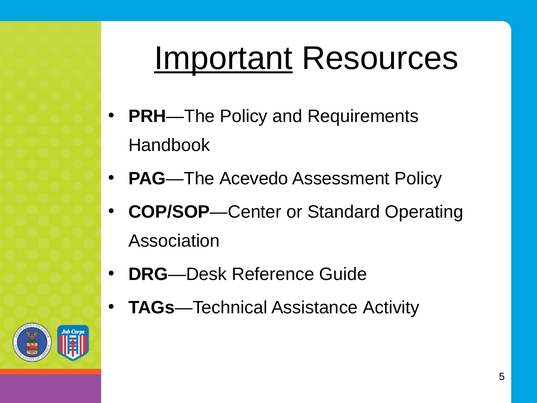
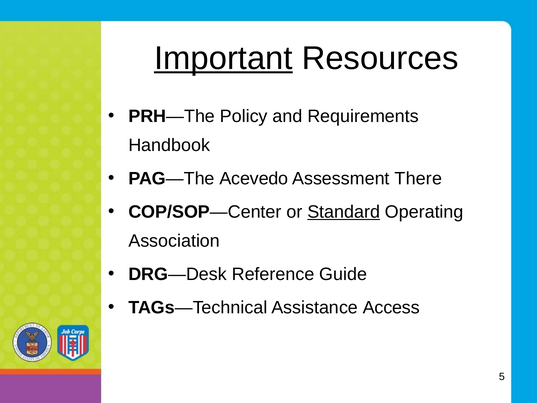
Assessment Policy: Policy -> There
Standard underline: none -> present
Activity: Activity -> Access
